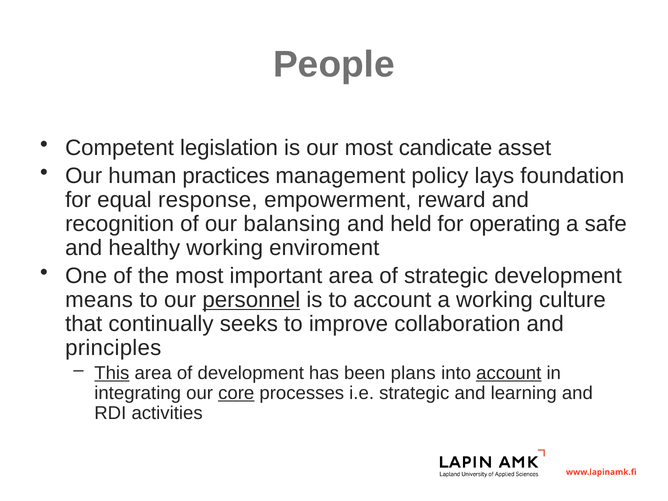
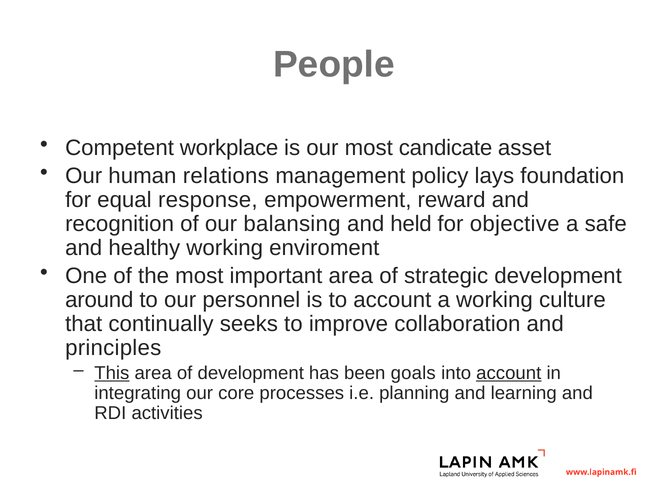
legislation: legislation -> workplace
practices: practices -> relations
operating: operating -> objective
means: means -> around
personnel underline: present -> none
plans: plans -> goals
core underline: present -> none
i.e strategic: strategic -> planning
